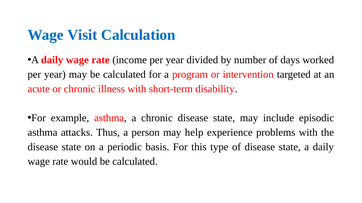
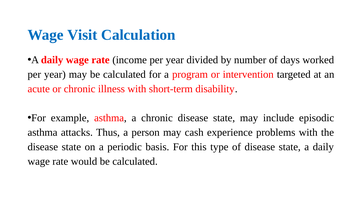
help: help -> cash
